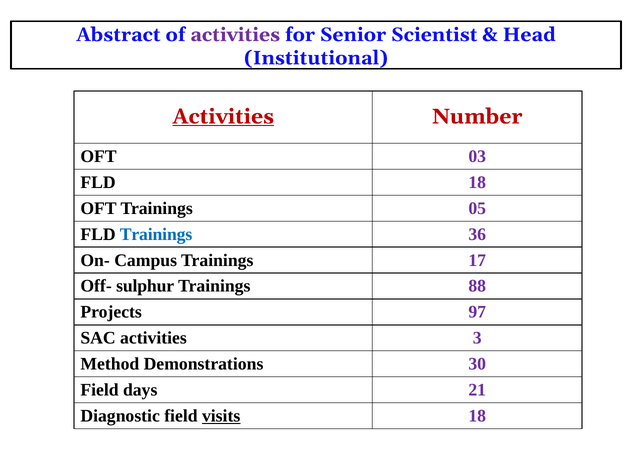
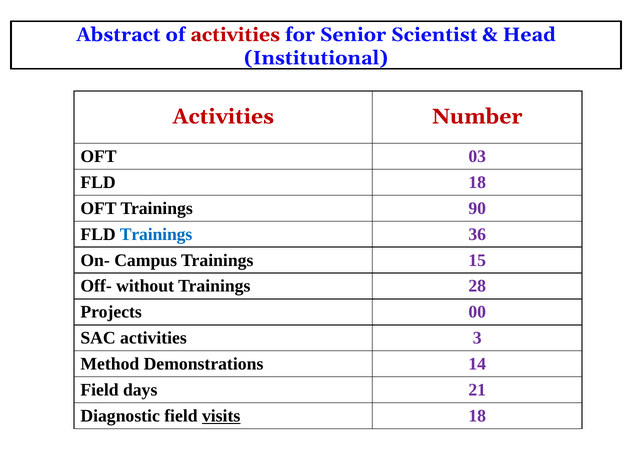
activities at (235, 35) colour: purple -> red
Activities at (223, 117) underline: present -> none
05: 05 -> 90
17: 17 -> 15
sulphur: sulphur -> without
88: 88 -> 28
97: 97 -> 00
30: 30 -> 14
